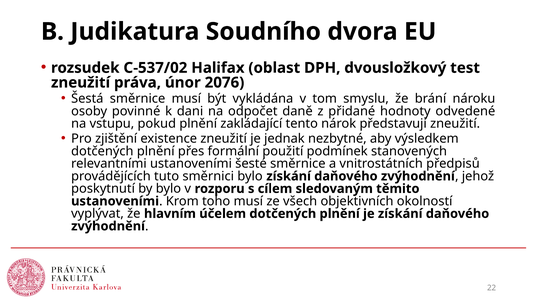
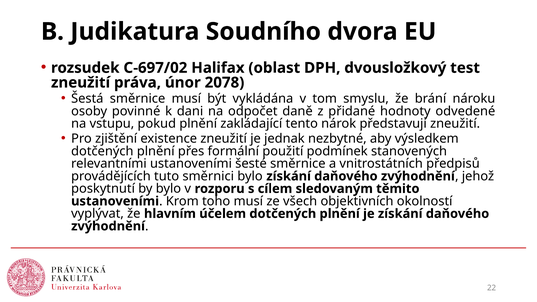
C-537/02: C-537/02 -> C-697/02
2076: 2076 -> 2078
